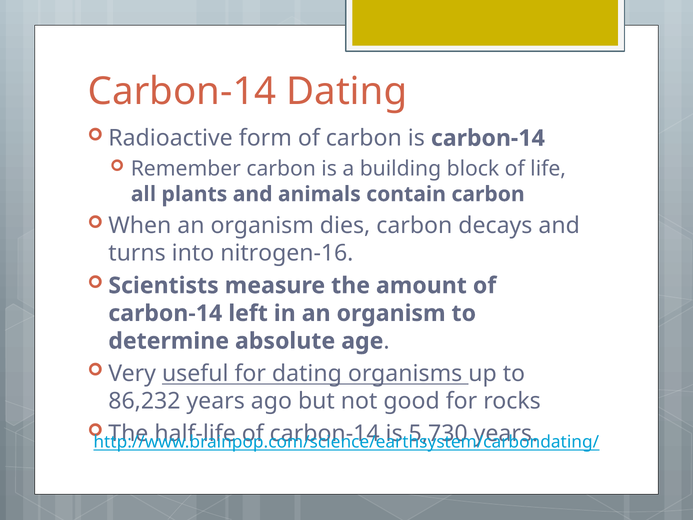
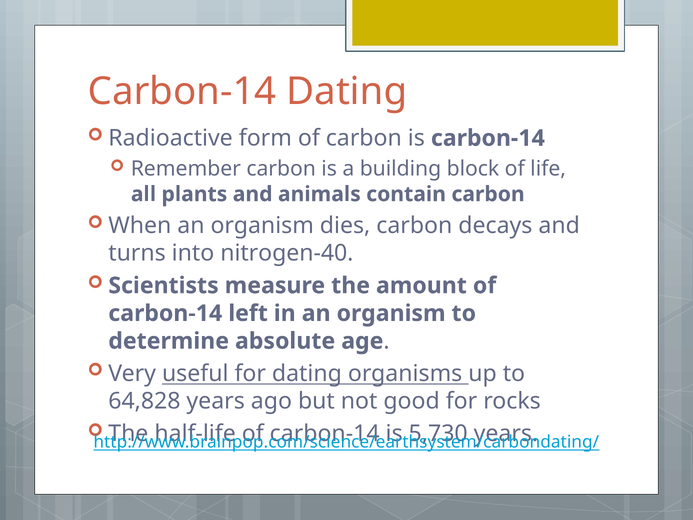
nitrogen-16: nitrogen-16 -> nitrogen-40
86,232: 86,232 -> 64,828
